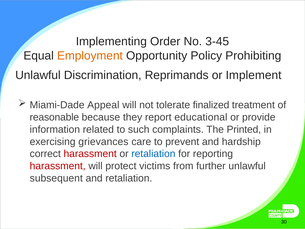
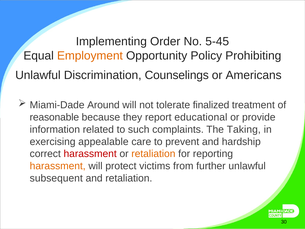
3-45: 3-45 -> 5-45
Reprimands: Reprimands -> Counselings
Implement: Implement -> Americans
Appeal: Appeal -> Around
Printed: Printed -> Taking
grievances: grievances -> appealable
retaliation at (153, 154) colour: blue -> orange
harassment at (58, 166) colour: red -> orange
